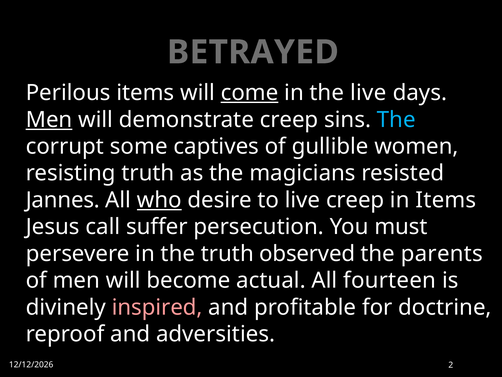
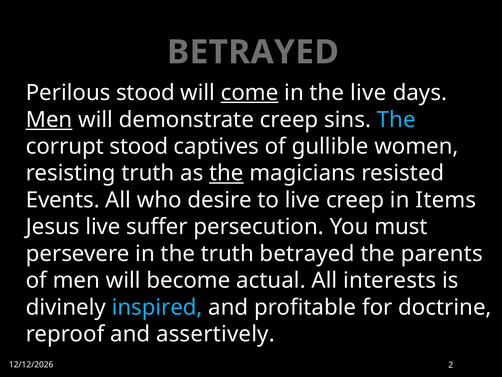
Perilous items: items -> stood
corrupt some: some -> stood
the at (226, 173) underline: none -> present
Jannes: Jannes -> Events
who underline: present -> none
Jesus call: call -> live
truth observed: observed -> betrayed
fourteen: fourteen -> interests
inspired colour: pink -> light blue
adversities: adversities -> assertively
